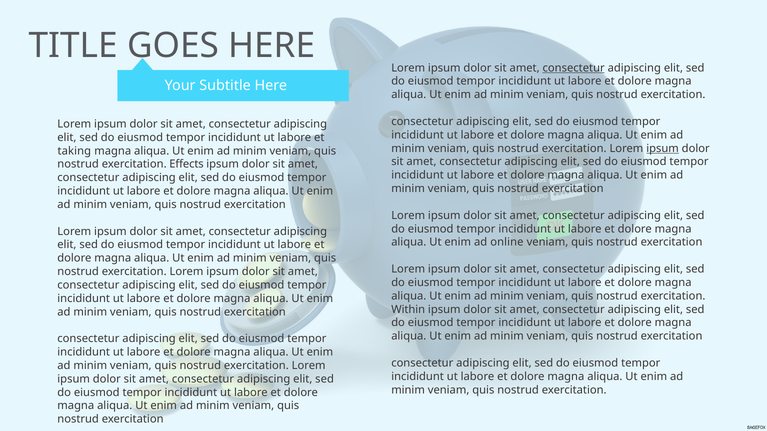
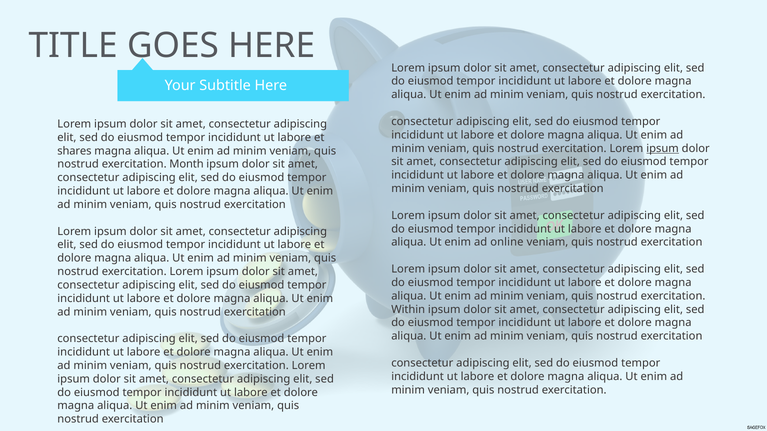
consectetur at (574, 68) underline: present -> none
taking: taking -> shares
Effects: Effects -> Month
